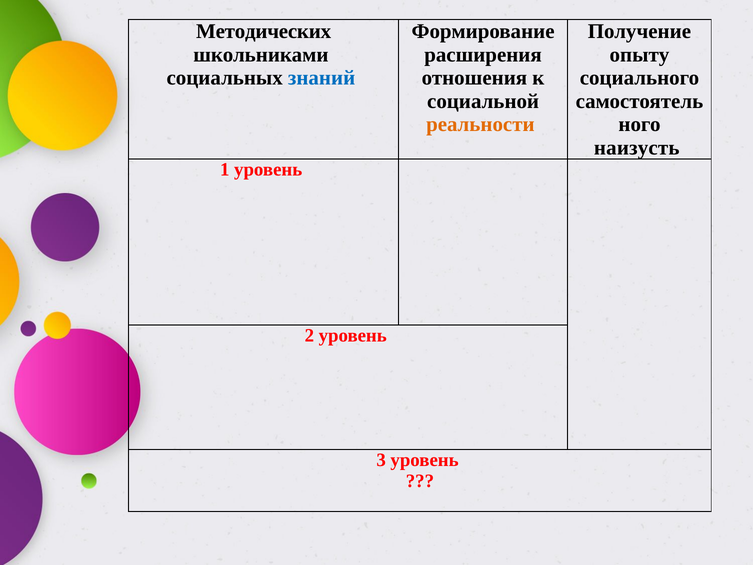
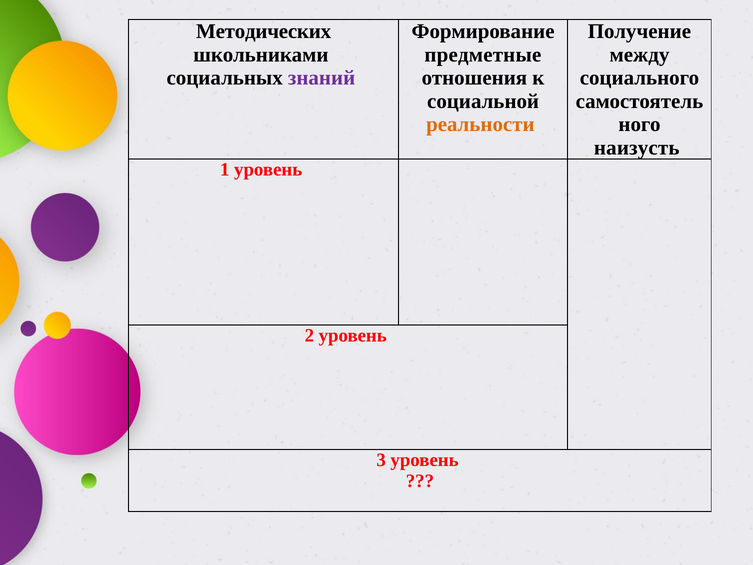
расширения: расширения -> предметные
опыту: опыту -> между
знаний colour: blue -> purple
